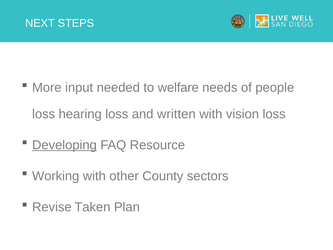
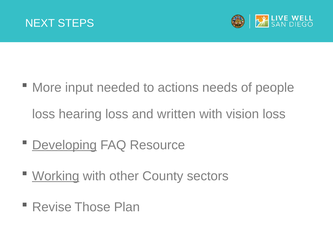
welfare: welfare -> actions
Working underline: none -> present
Taken: Taken -> Those
